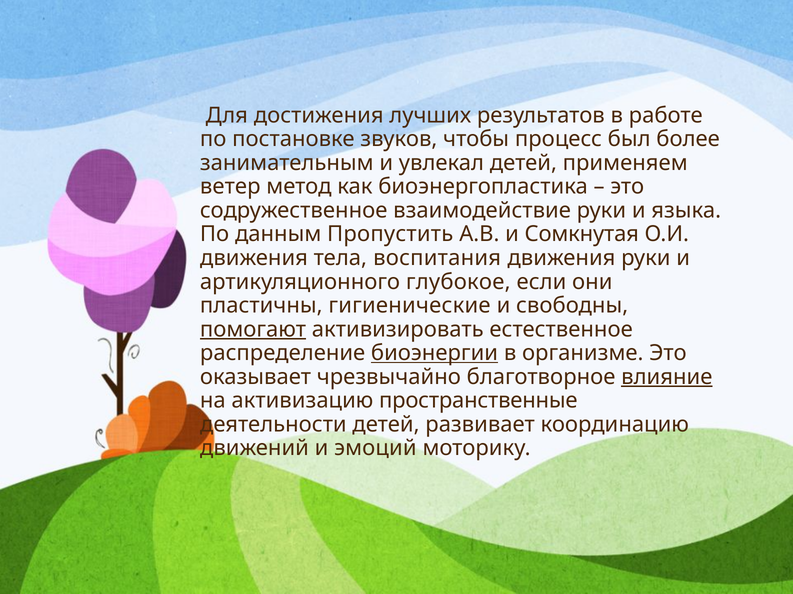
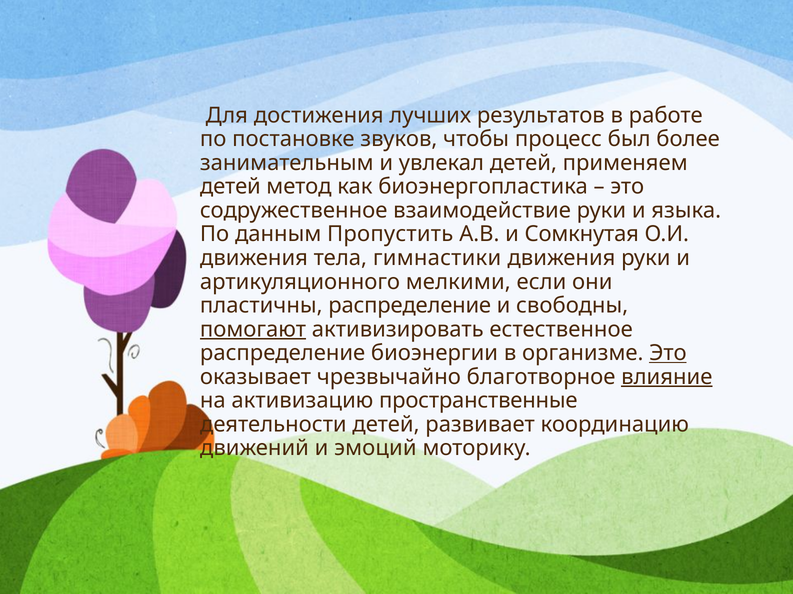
ветер at (230, 187): ветер -> детей
воспитания: воспитания -> гимнастики
глубокое: глубокое -> мелкими
пластичны гигиенические: гигиенические -> распределение
биоэнергии underline: present -> none
Это at (668, 353) underline: none -> present
